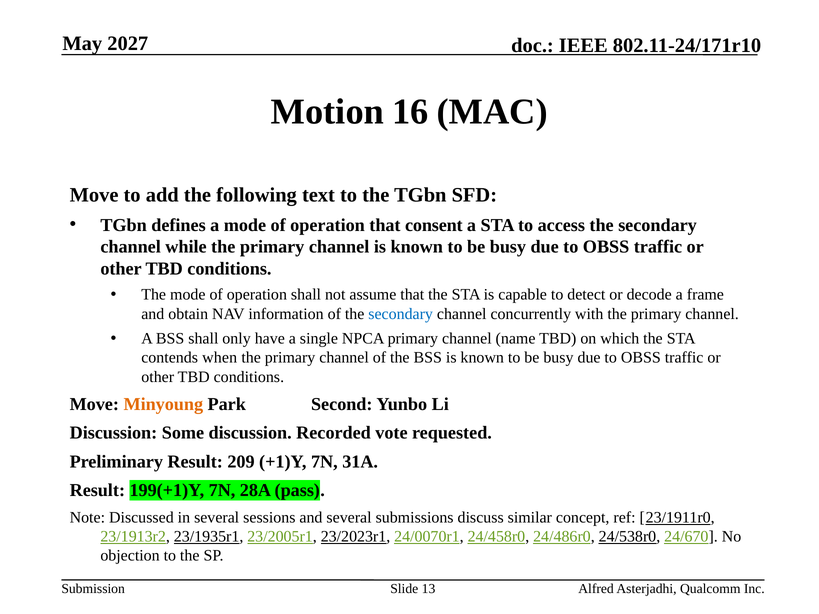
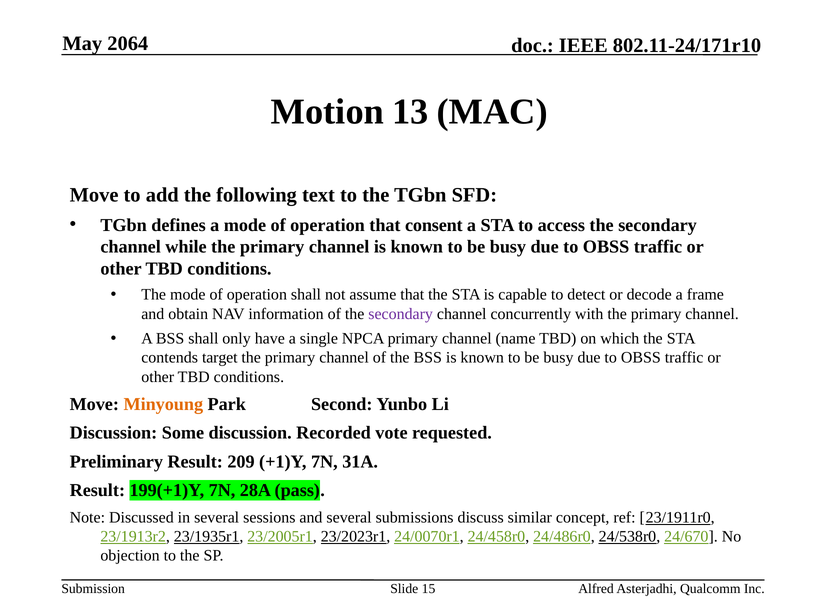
2027: 2027 -> 2064
16: 16 -> 13
secondary at (401, 314) colour: blue -> purple
when: when -> target
13: 13 -> 15
